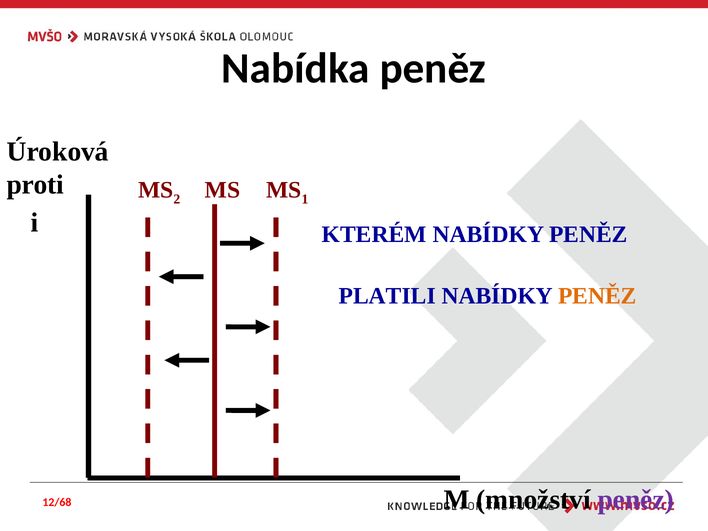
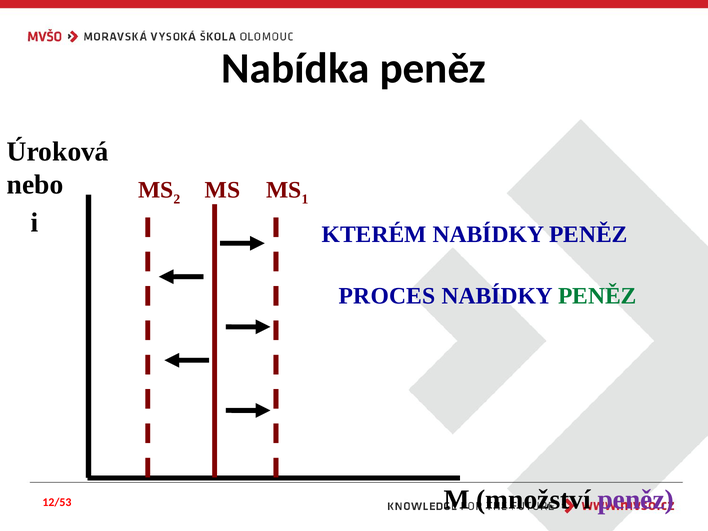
proti: proti -> nebo
PLATILI: PLATILI -> PROCES
PENĚZ at (597, 296) colour: orange -> green
12/68: 12/68 -> 12/53
